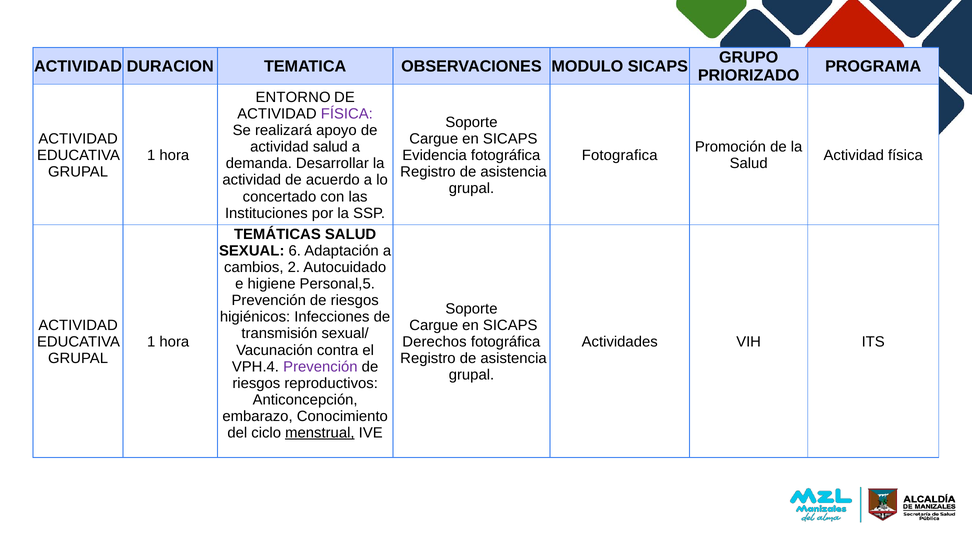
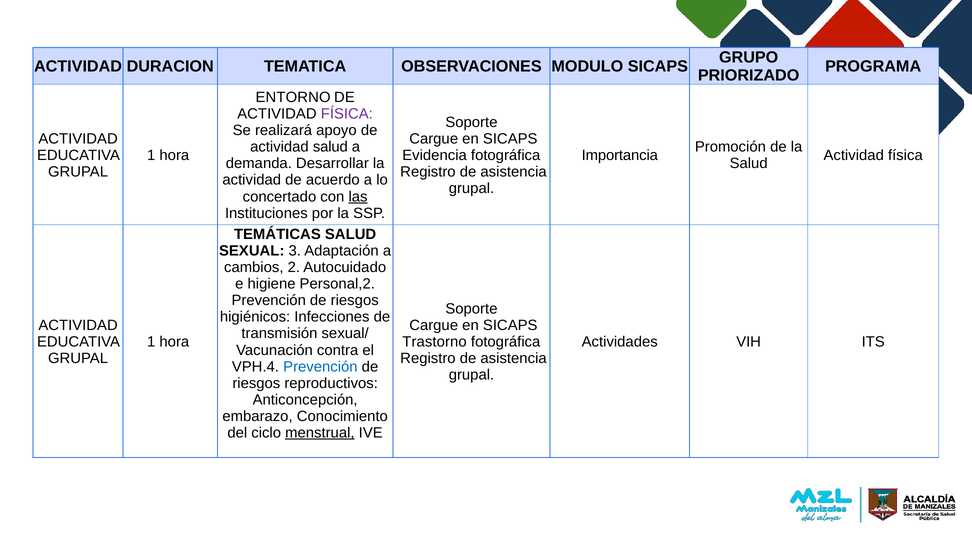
Fotografica: Fotografica -> Importancia
las underline: none -> present
6: 6 -> 3
Personal,5: Personal,5 -> Personal,2
Derechos: Derechos -> Trastorno
Prevención at (320, 366) colour: purple -> blue
